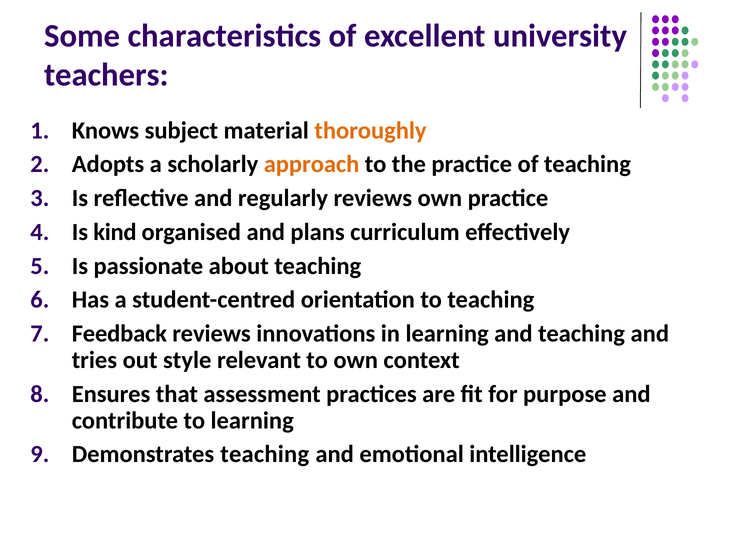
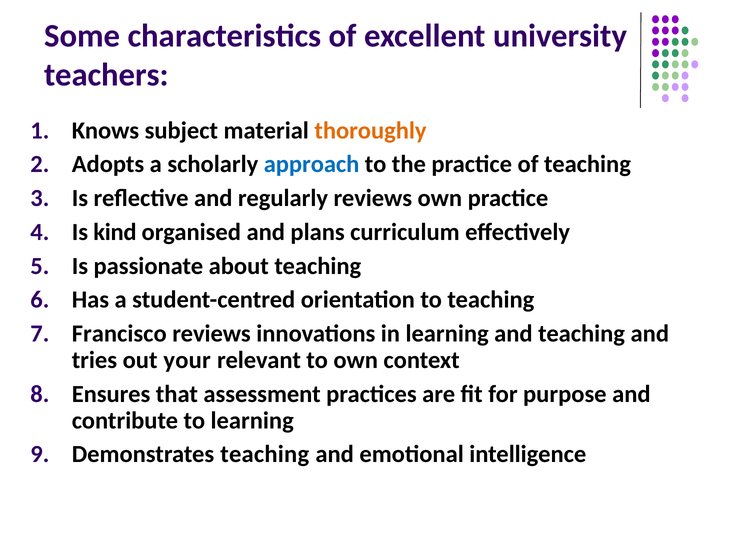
approach colour: orange -> blue
Feedback: Feedback -> Francisco
style: style -> your
